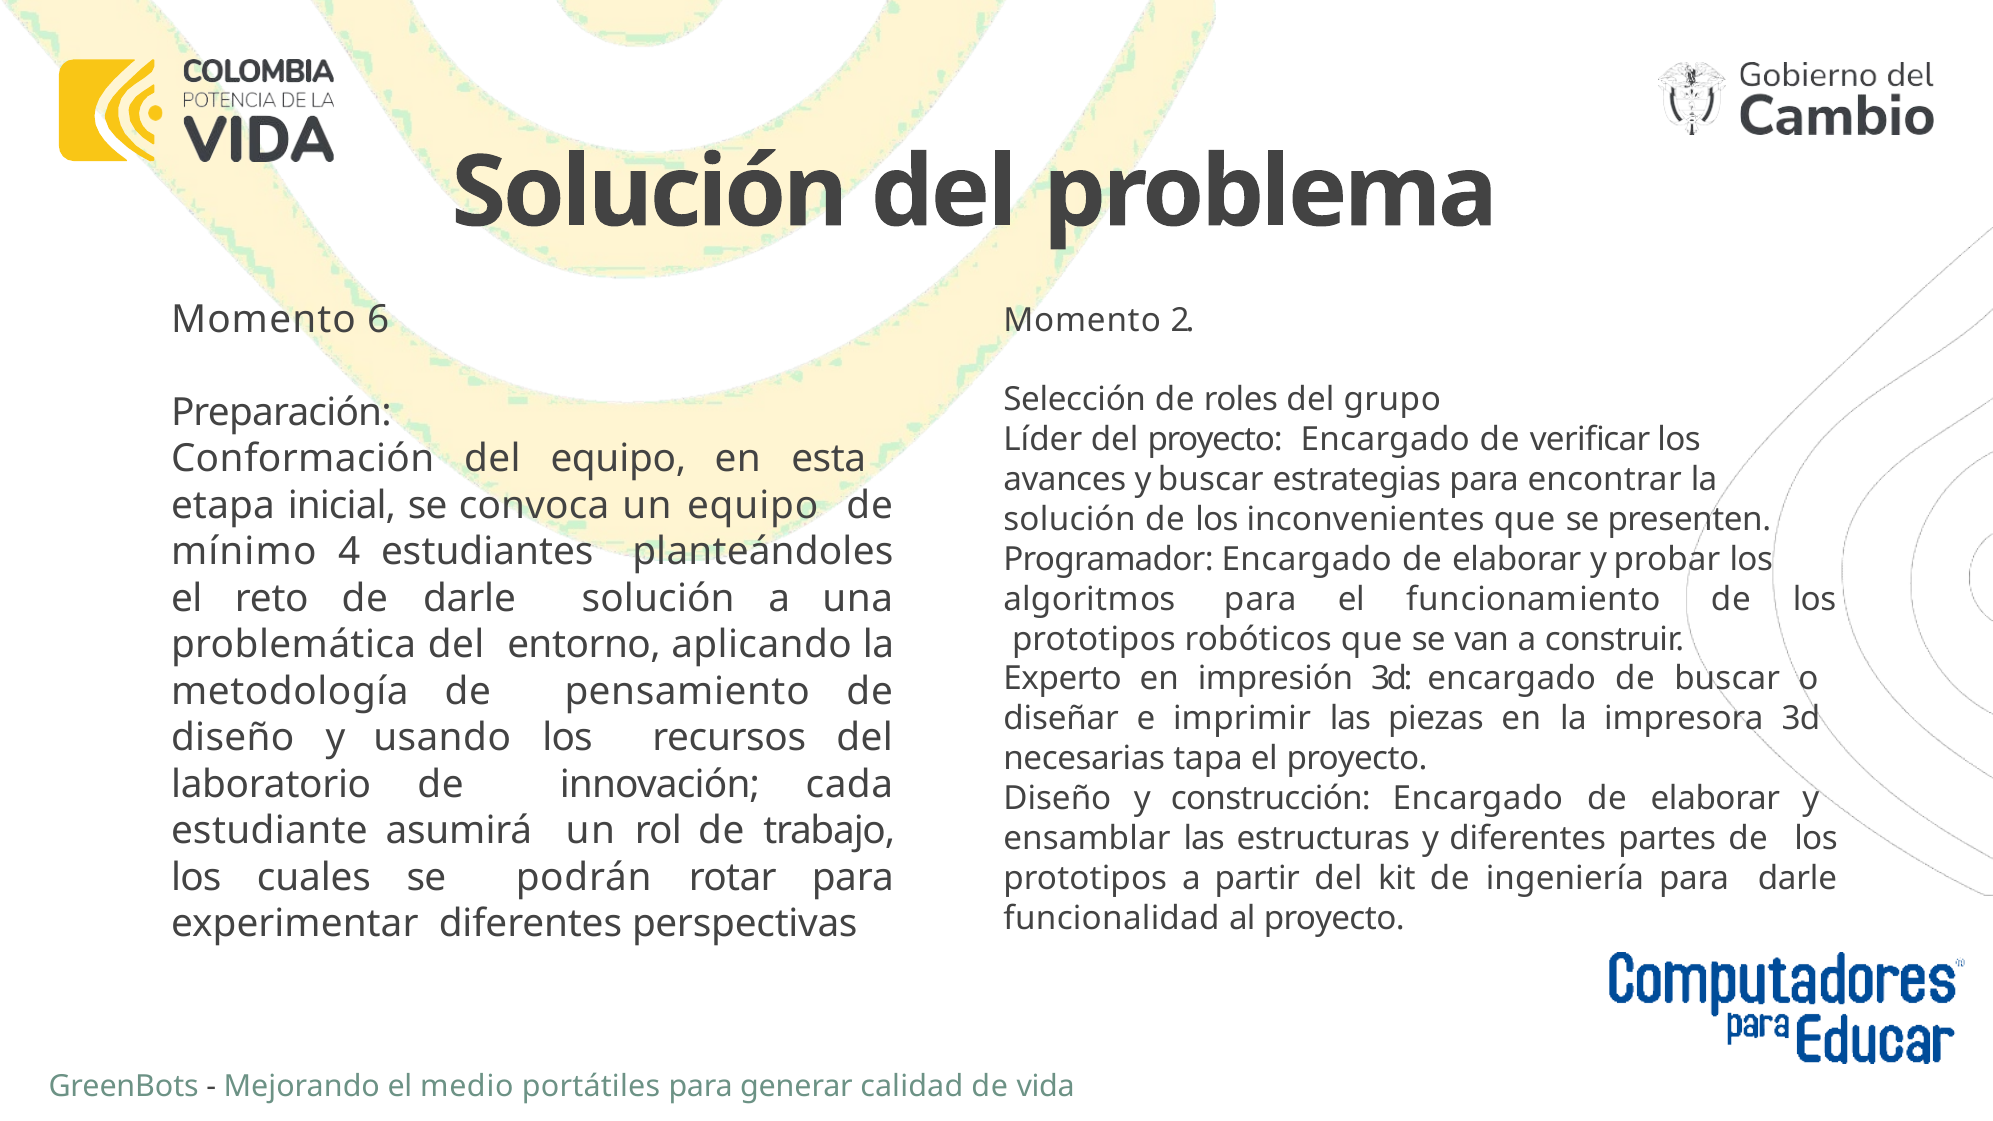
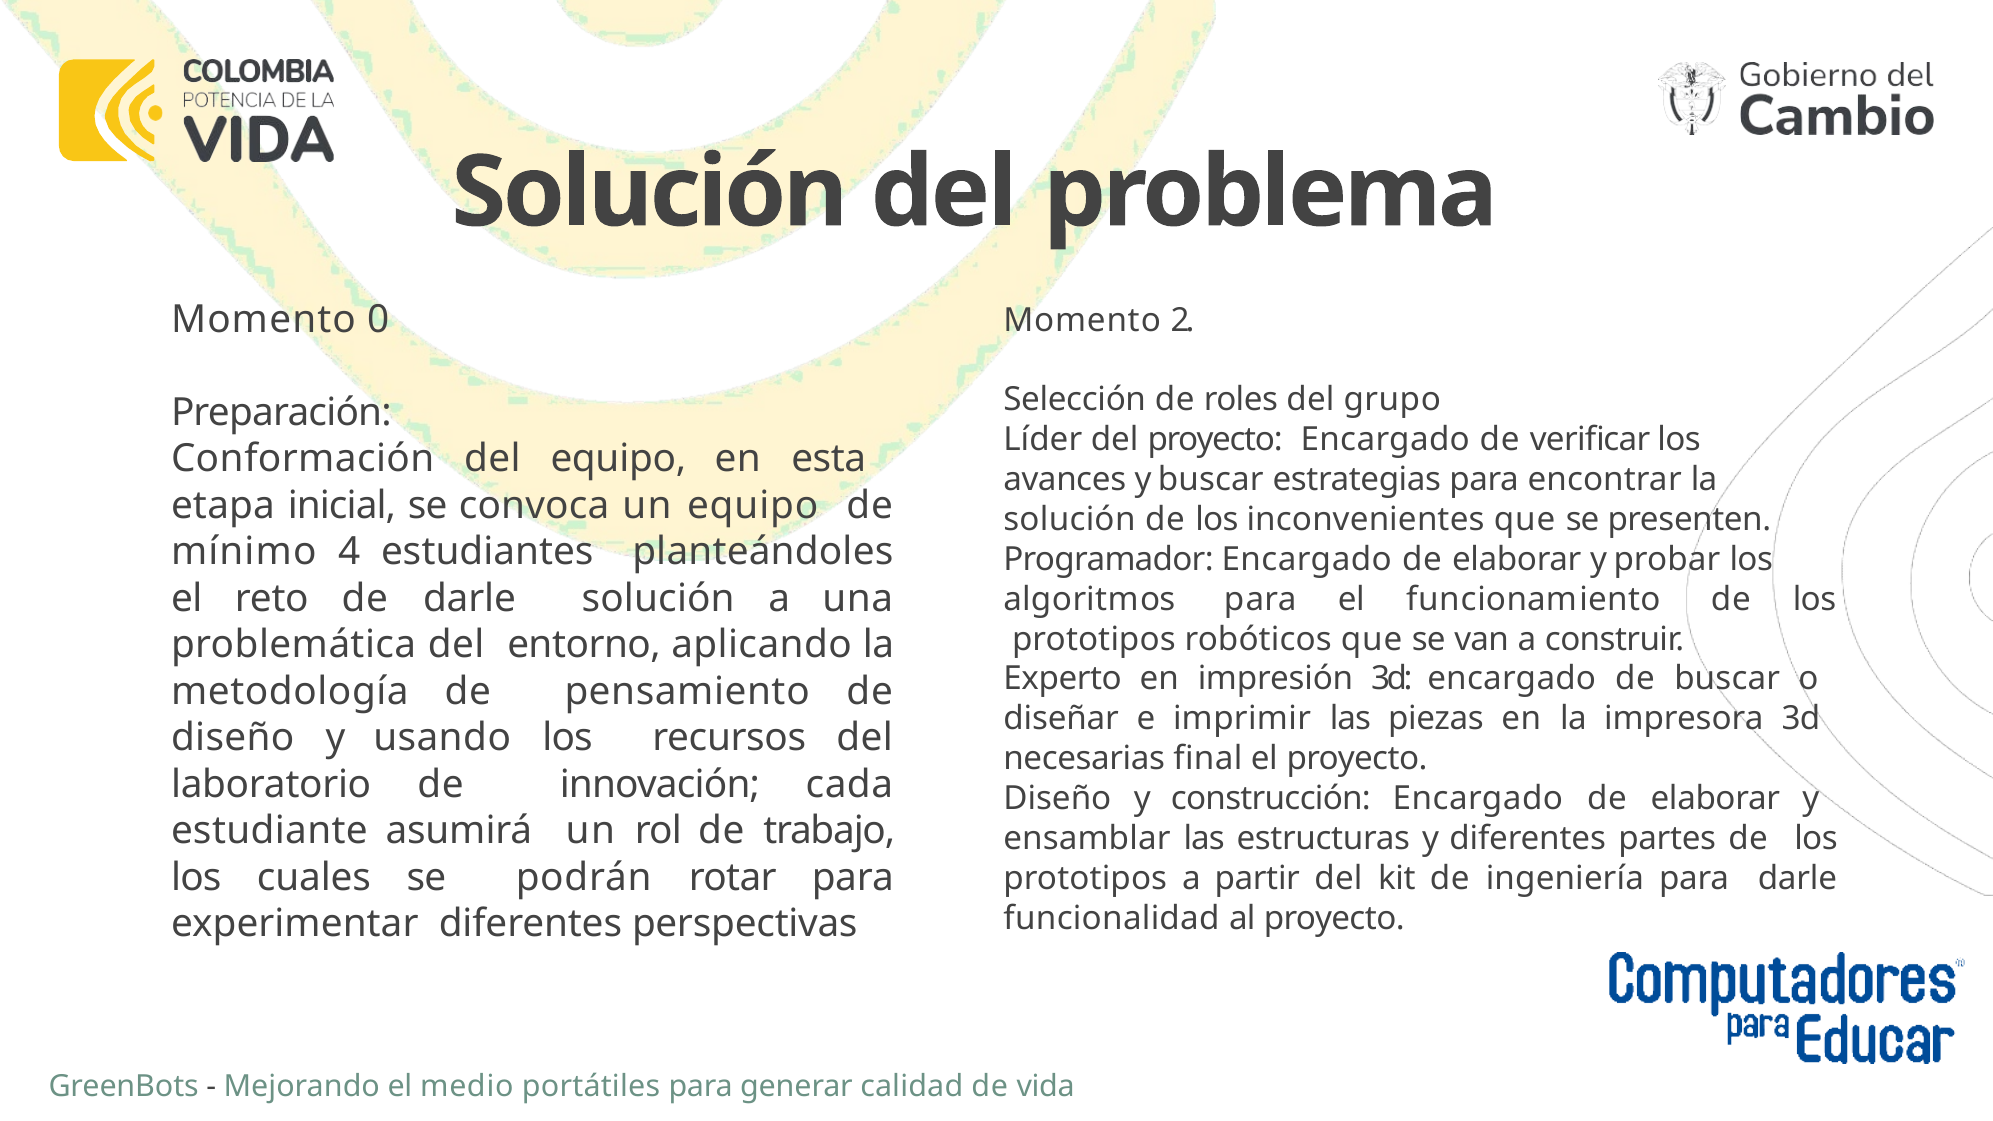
6: 6 -> 0
tapa: tapa -> final
